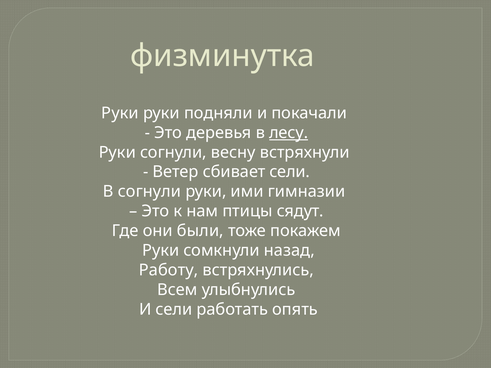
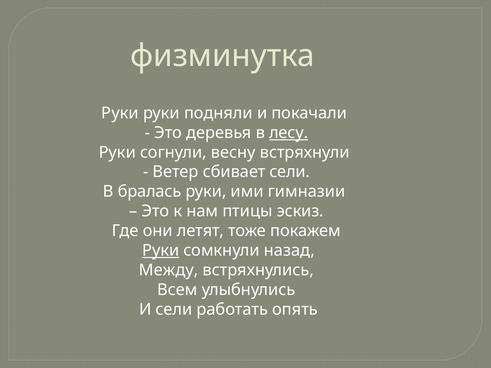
В согнули: согнули -> бралась
сядут: сядут -> эскиз
были: были -> летят
Руки at (161, 251) underline: none -> present
Работу: Работу -> Между
